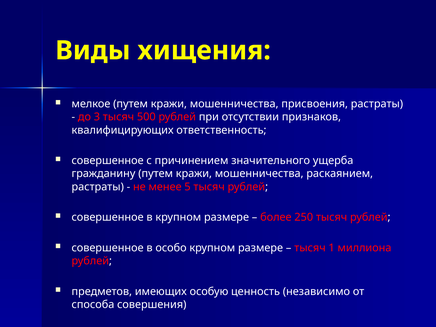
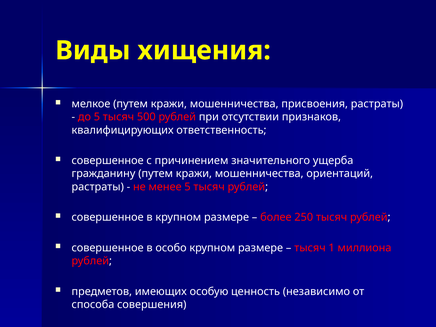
до 3: 3 -> 5
раскаянием: раскаянием -> ориентаций
